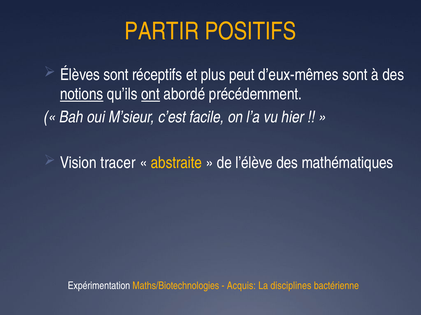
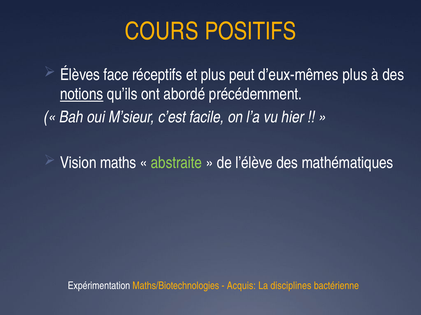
PARTIR: PARTIR -> COURS
Élèves sont: sont -> face
d’eux-mêmes sont: sont -> plus
ont underline: present -> none
tracer: tracer -> maths
abstraite colour: yellow -> light green
